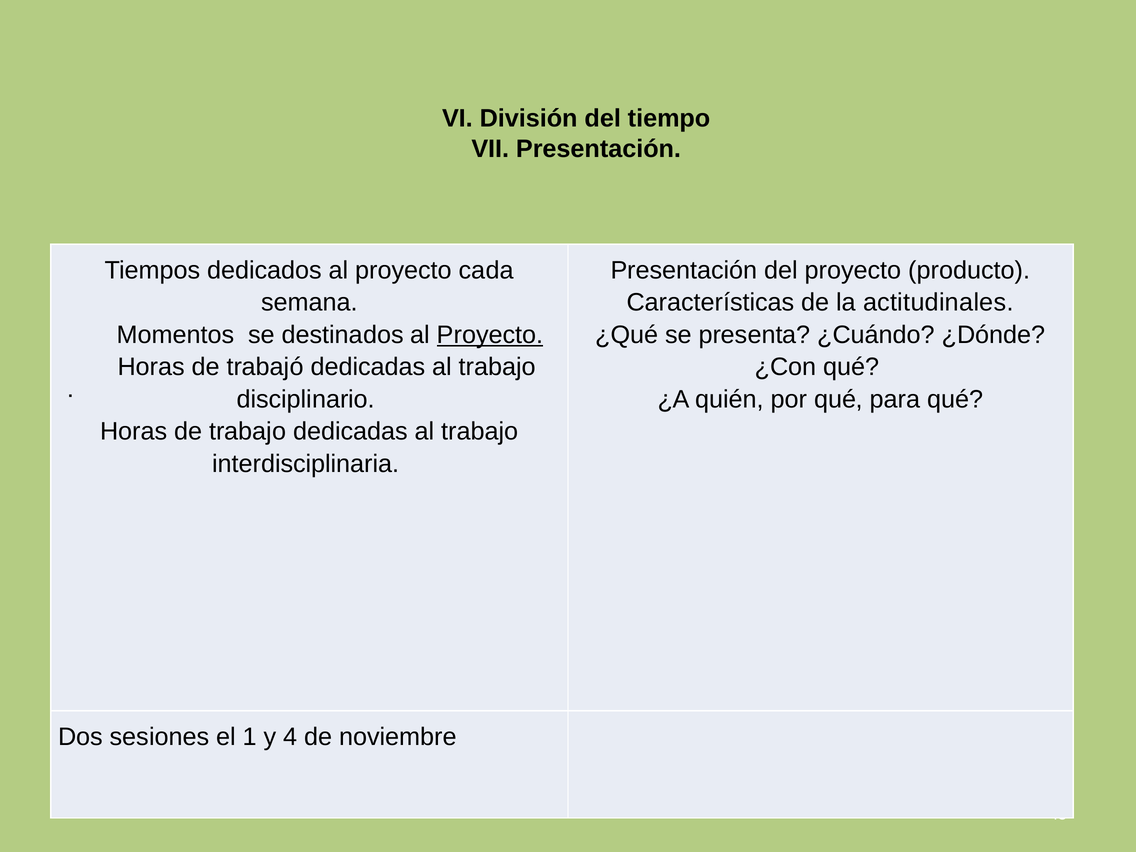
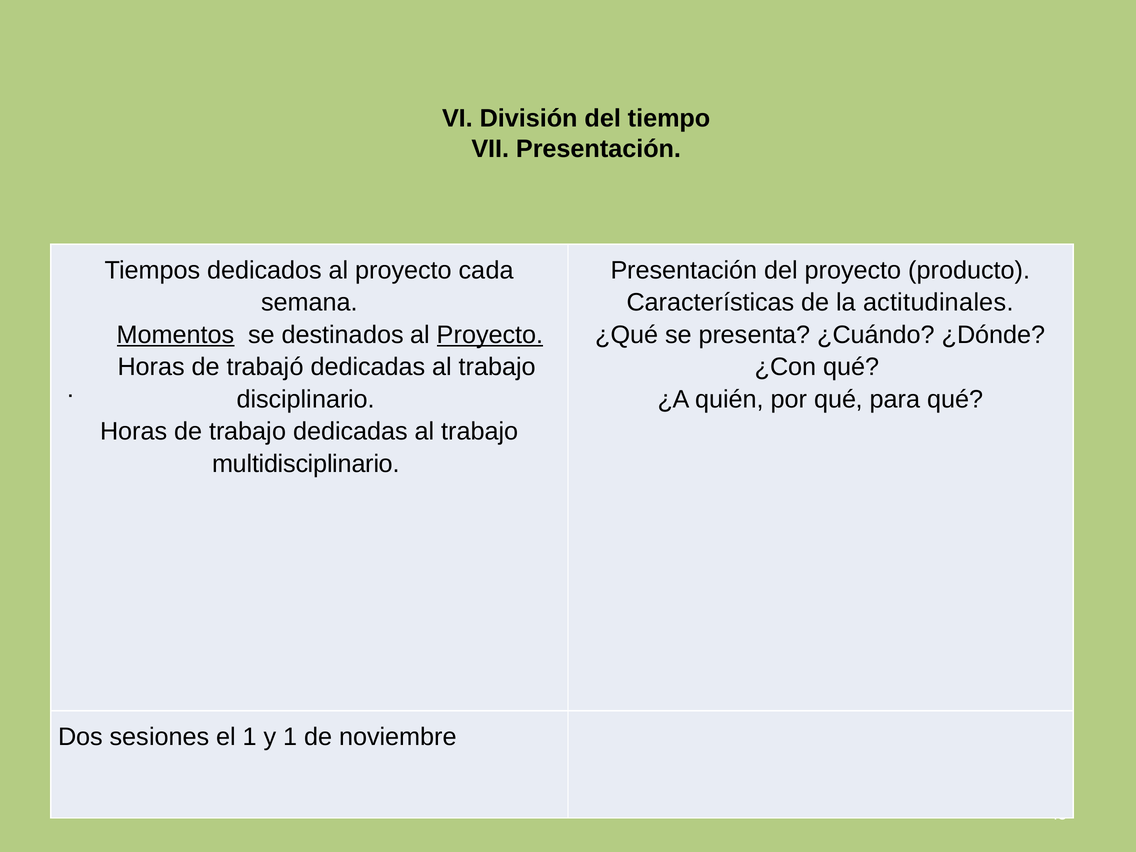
Momentos underline: none -> present
interdisciplinaria: interdisciplinaria -> multidisciplinario
y 4: 4 -> 1
